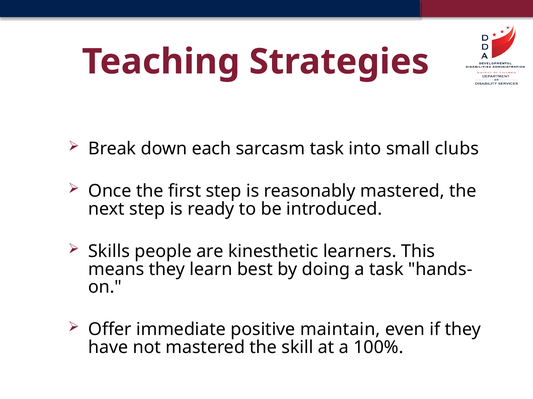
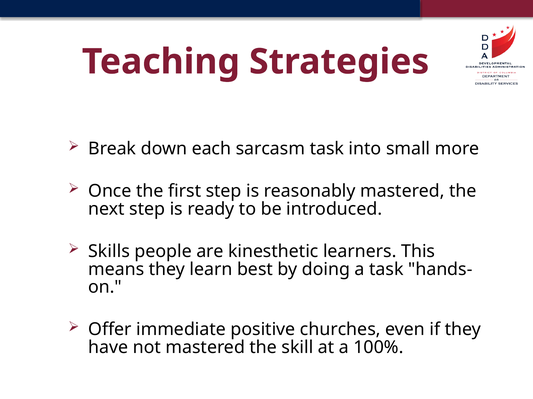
clubs: clubs -> more
maintain: maintain -> churches
